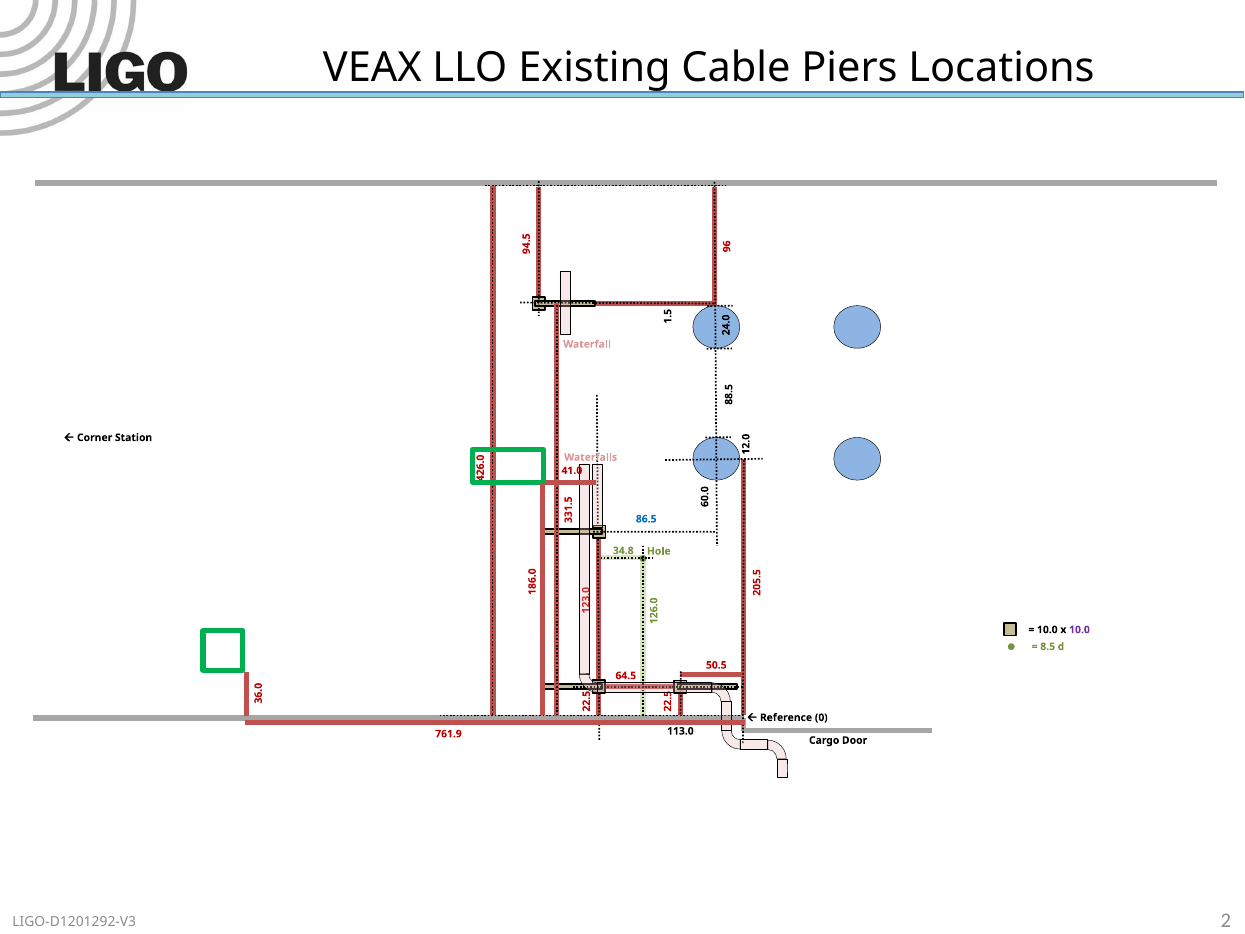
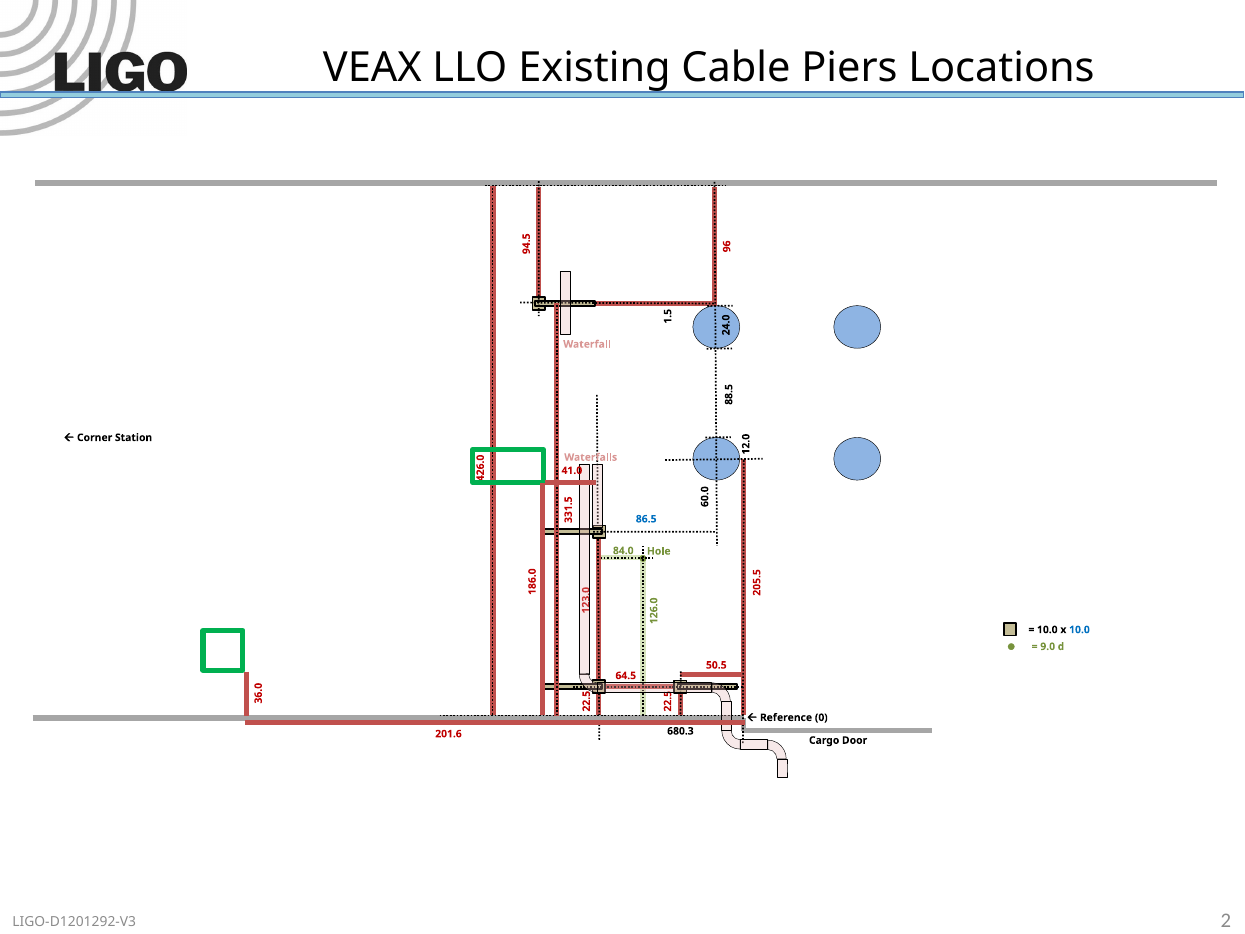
34.8: 34.8 -> 84.0
10.0 at (1079, 630) colour: purple -> blue
8.5: 8.5 -> 9.0
113.0: 113.0 -> 680.3
761.9: 761.9 -> 201.6
